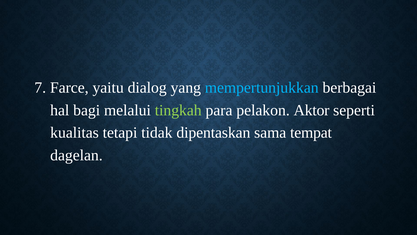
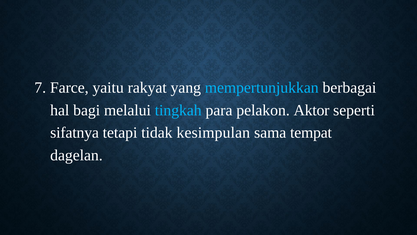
dialog: dialog -> rakyat
tingkah colour: light green -> light blue
kualitas: kualitas -> sifatnya
dipentaskan: dipentaskan -> kesimpulan
